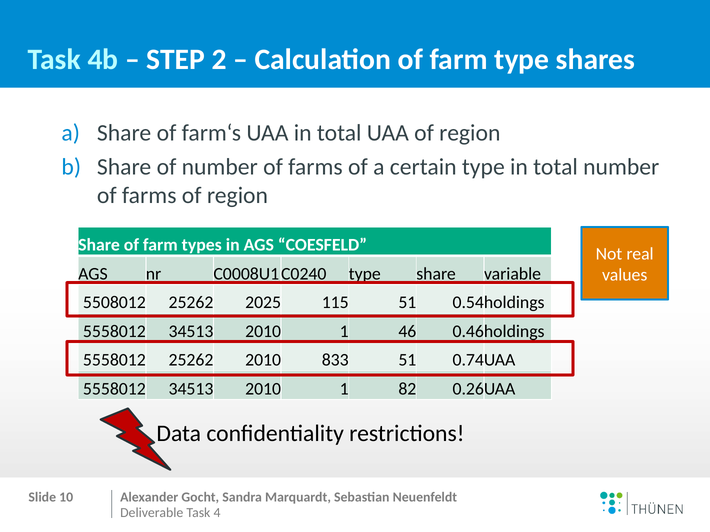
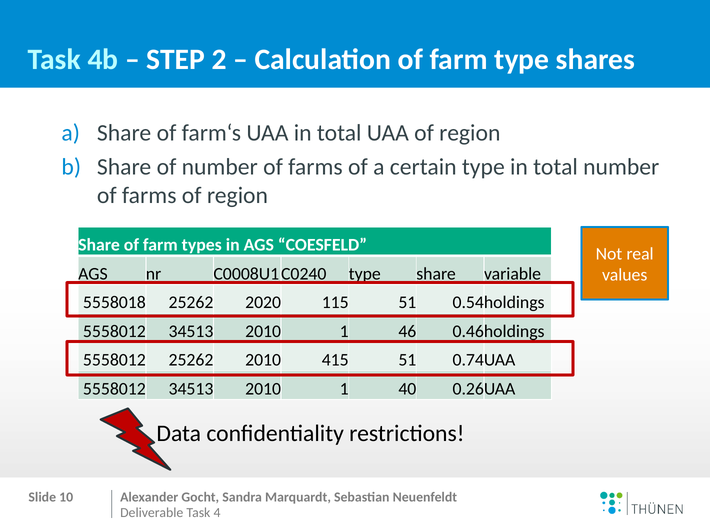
5508012: 5508012 -> 5558018
2025: 2025 -> 2020
833: 833 -> 415
82: 82 -> 40
